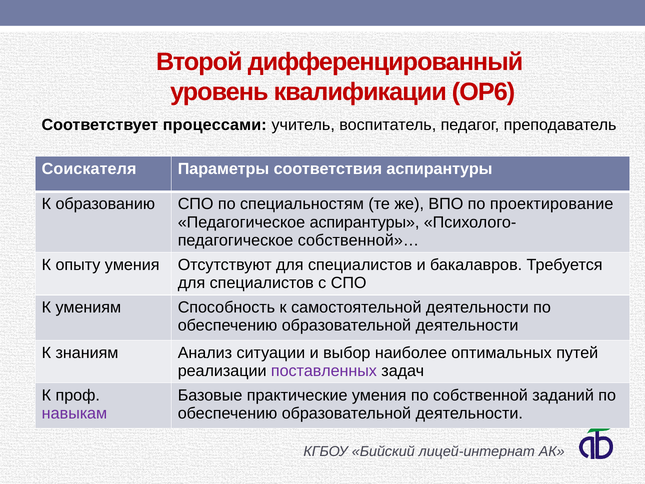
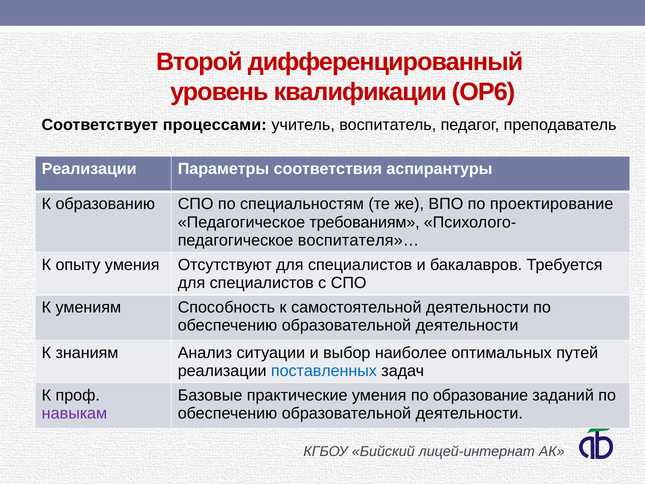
Соискателя at (89, 169): Соискателя -> Реализации
Педагогическое аспирантуры: аспирантуры -> требованиям
собственной»…: собственной»… -> воспитателя»…
поставленных colour: purple -> blue
собственной: собственной -> образование
